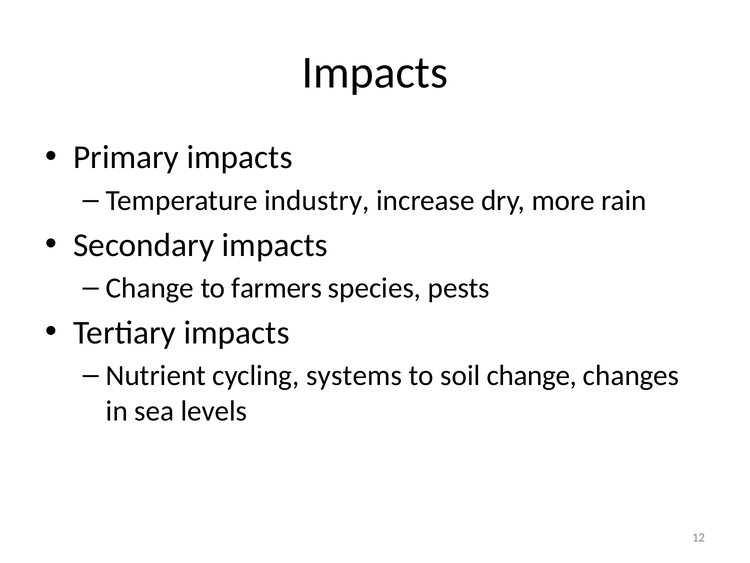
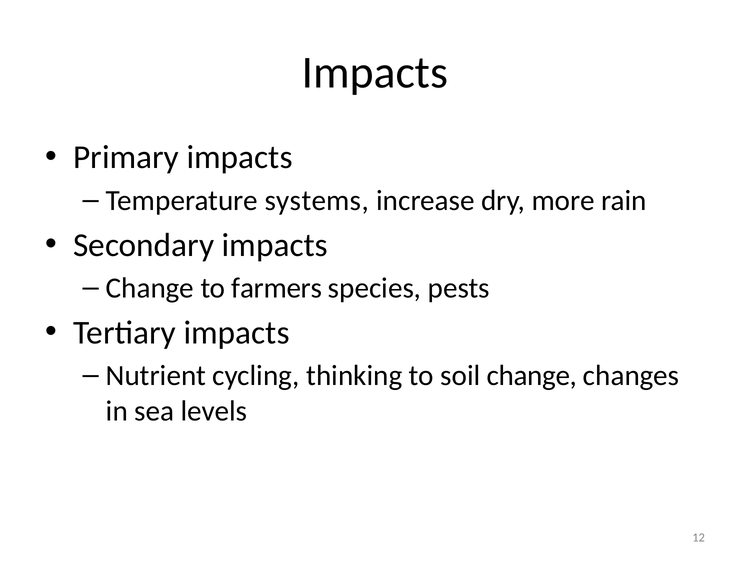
industry: industry -> systems
systems: systems -> thinking
